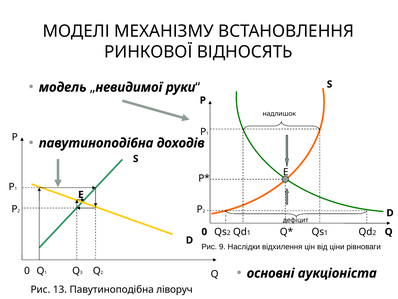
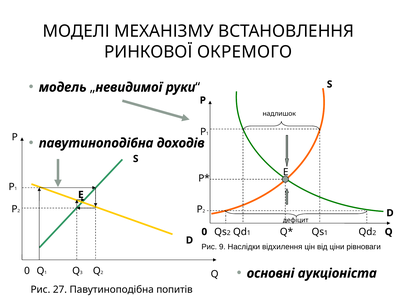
ВІДНОСЯТЬ: ВІДНОСЯТЬ -> ОКРЕМОГО
13: 13 -> 27
ліворуч: ліворуч -> попитів
